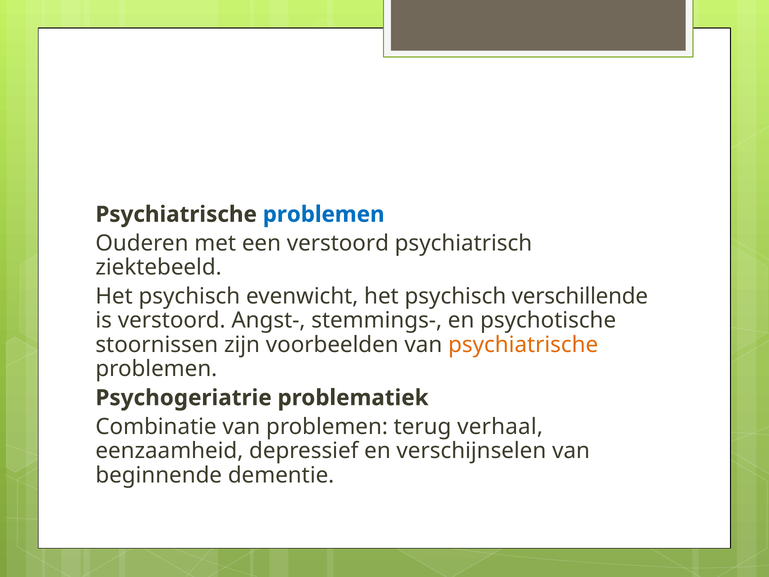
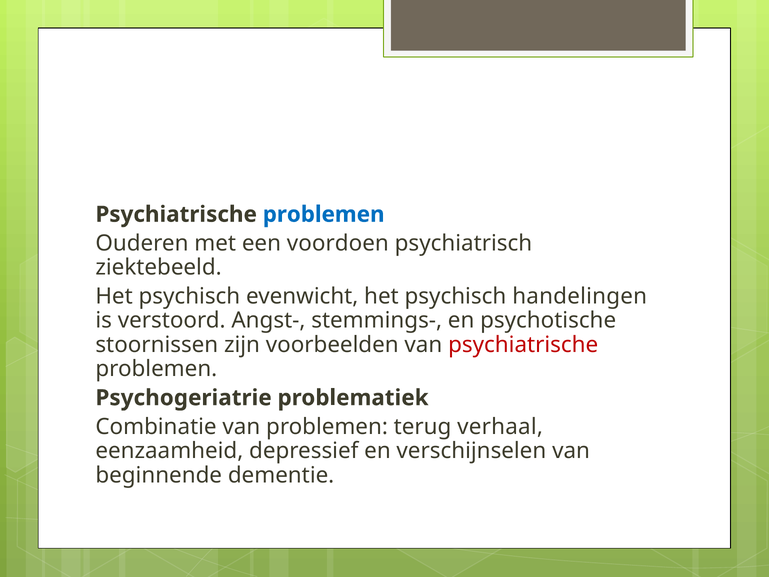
een verstoord: verstoord -> voordoen
verschillende: verschillende -> handelingen
psychiatrische at (523, 345) colour: orange -> red
